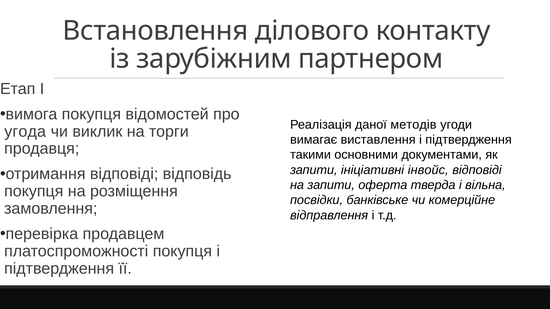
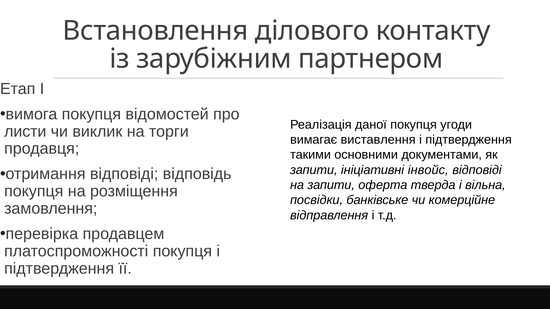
даної методів: методів -> покупця
угода: угода -> листи
